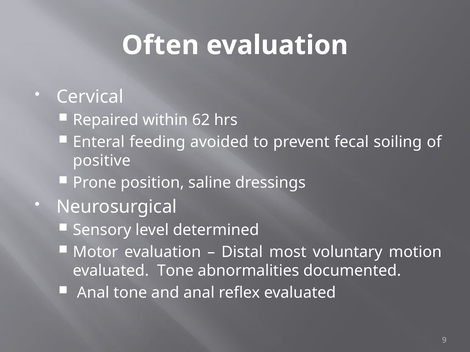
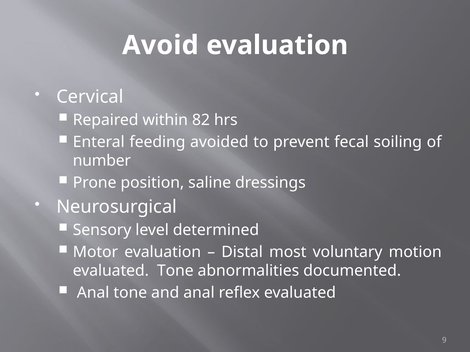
Often: Often -> Avoid
62: 62 -> 82
positive: positive -> number
